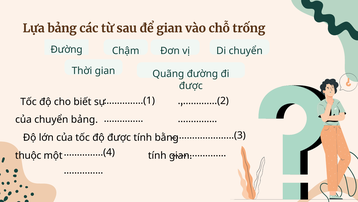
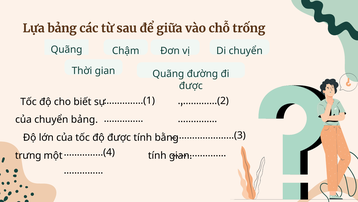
để gian: gian -> giữa
Đường at (67, 49): Đường -> Quãng
thuộc: thuộc -> trưng
